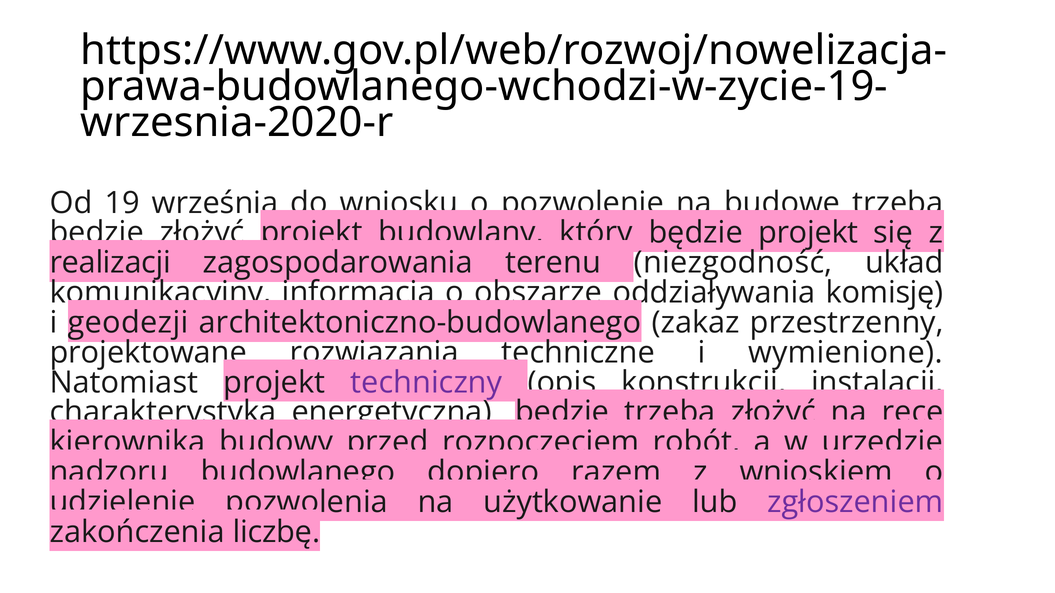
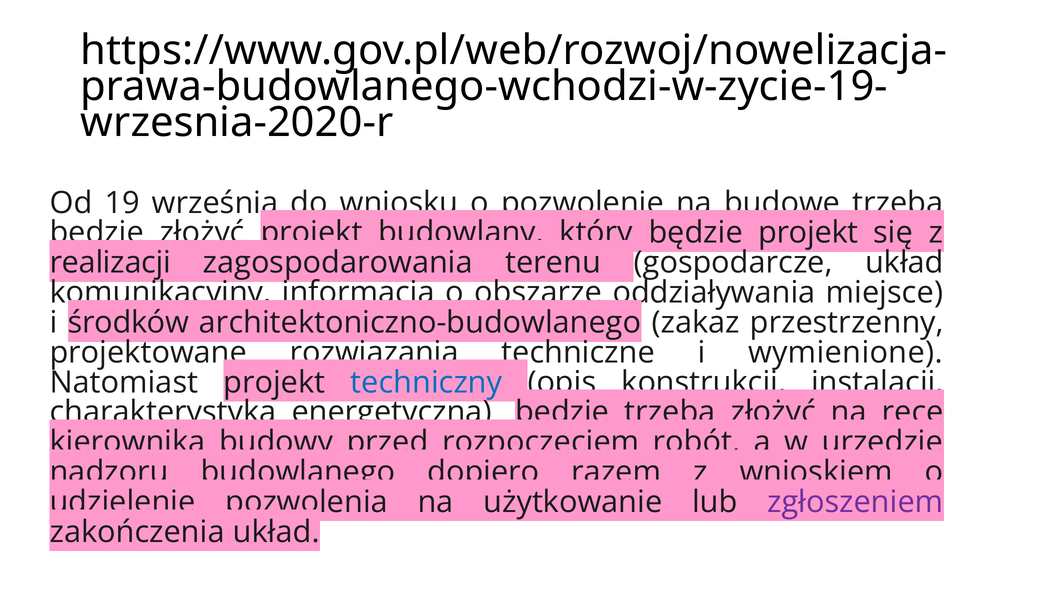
niezgodność: niezgodność -> gospodarcze
komisję: komisję -> miejsce
geodezji: geodezji -> środków
techniczny colour: purple -> blue
zakończenia liczbę: liczbę -> układ
